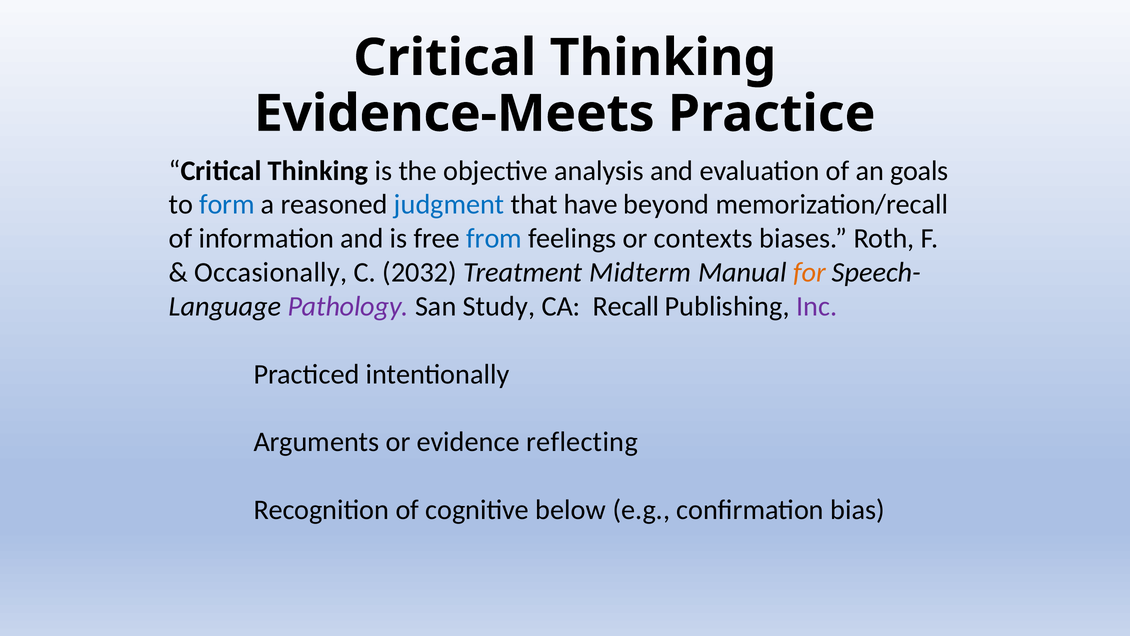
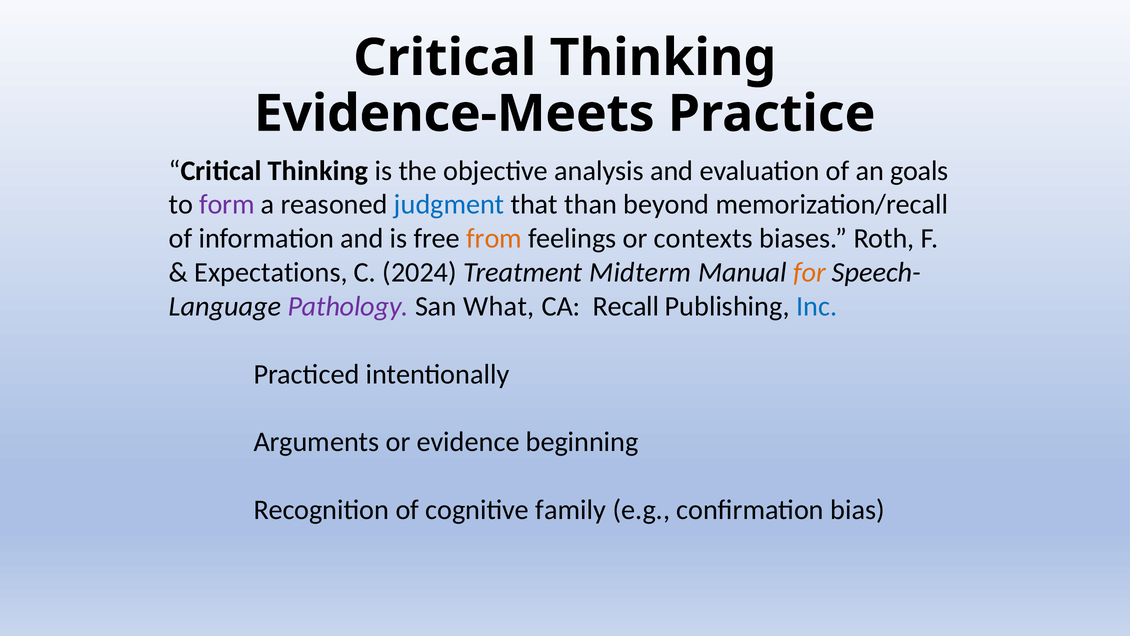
form colour: blue -> purple
have: have -> than
from colour: blue -> orange
Occasionally: Occasionally -> Expectations
2032: 2032 -> 2024
Study: Study -> What
Inc colour: purple -> blue
reflecting: reflecting -> beginning
below: below -> family
